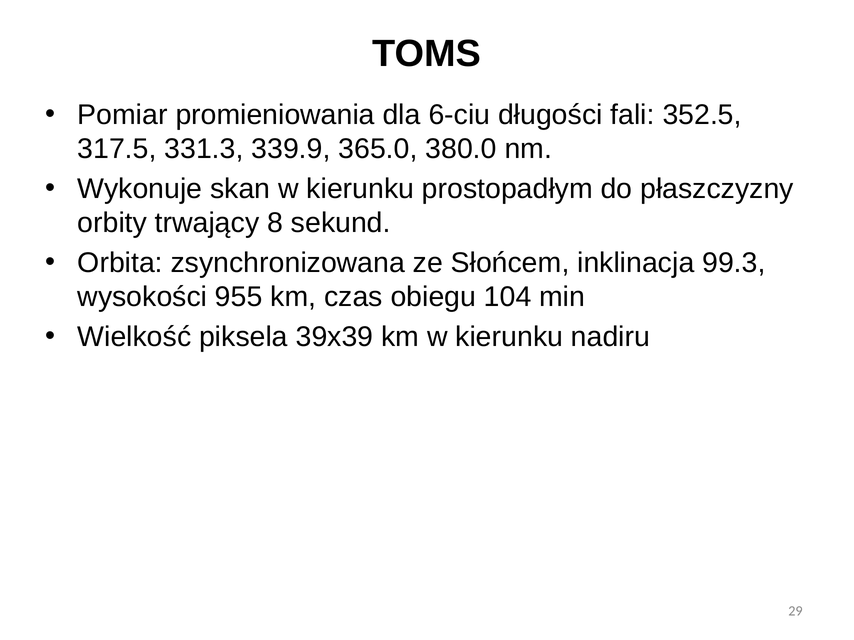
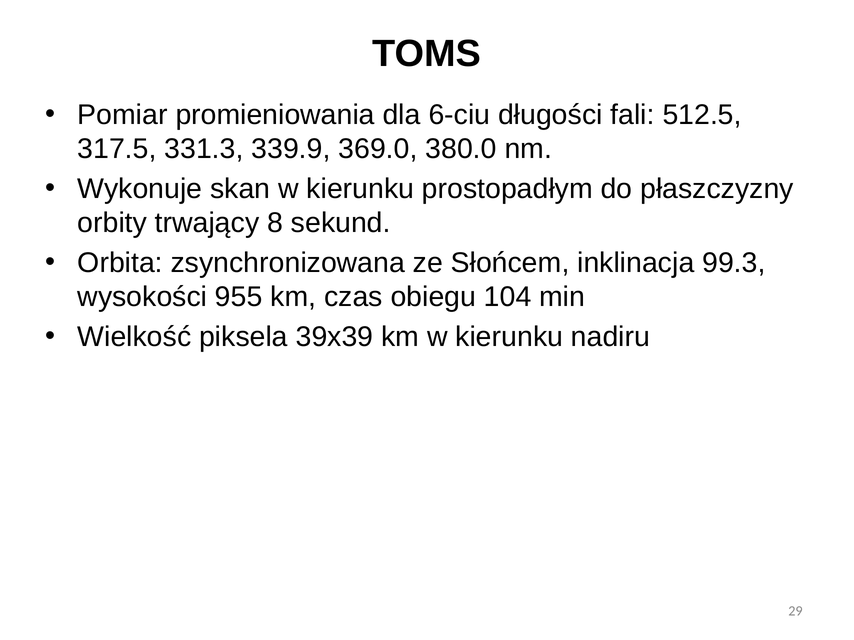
352.5: 352.5 -> 512.5
365.0: 365.0 -> 369.0
